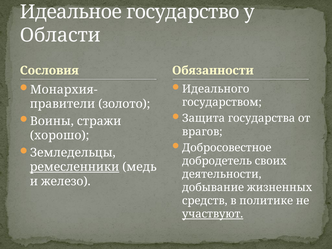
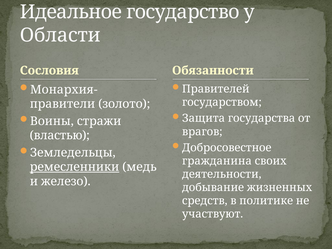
Идеального: Идеального -> Правителей
хорошо: хорошо -> властью
добродетель: добродетель -> гражданина
участвуют underline: present -> none
